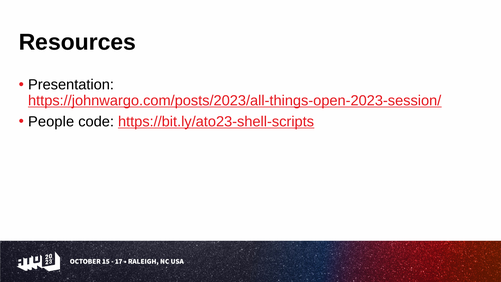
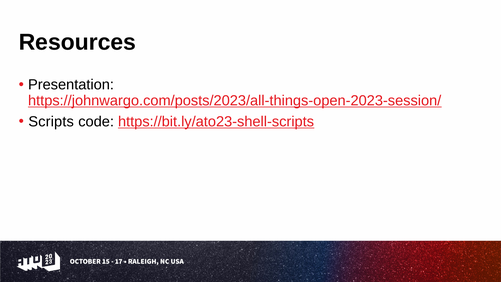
People: People -> Scripts
